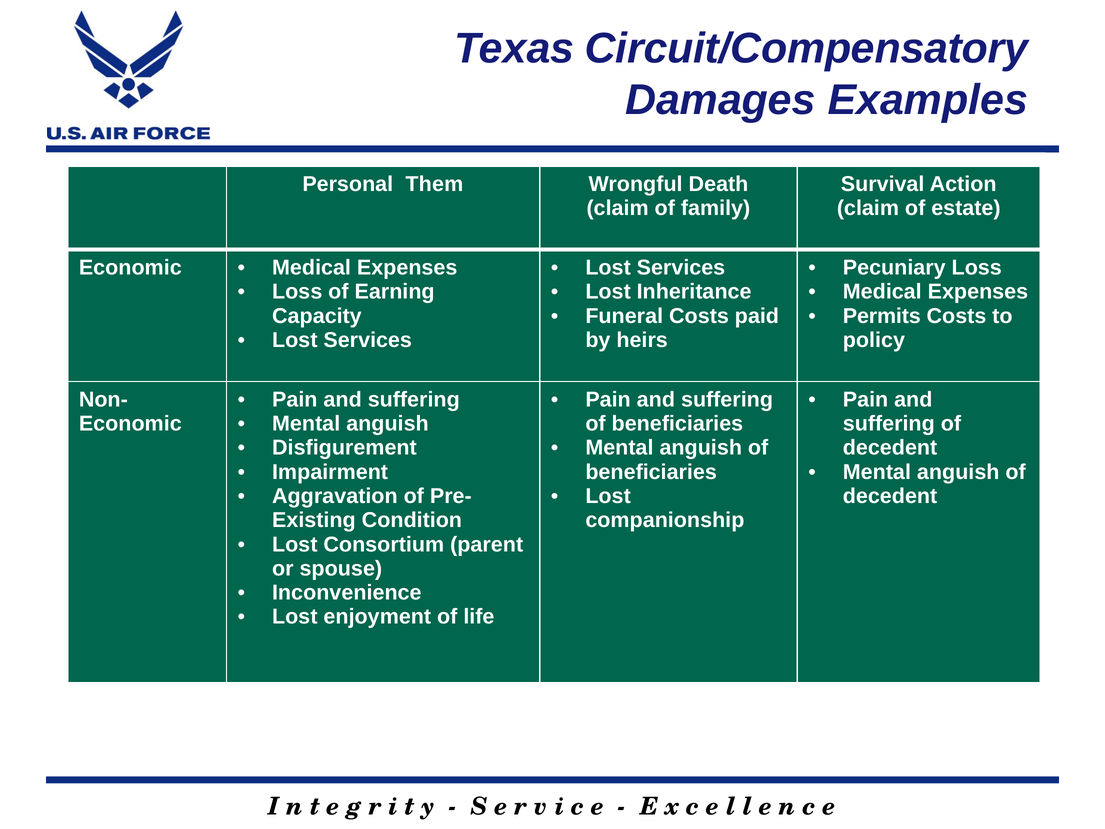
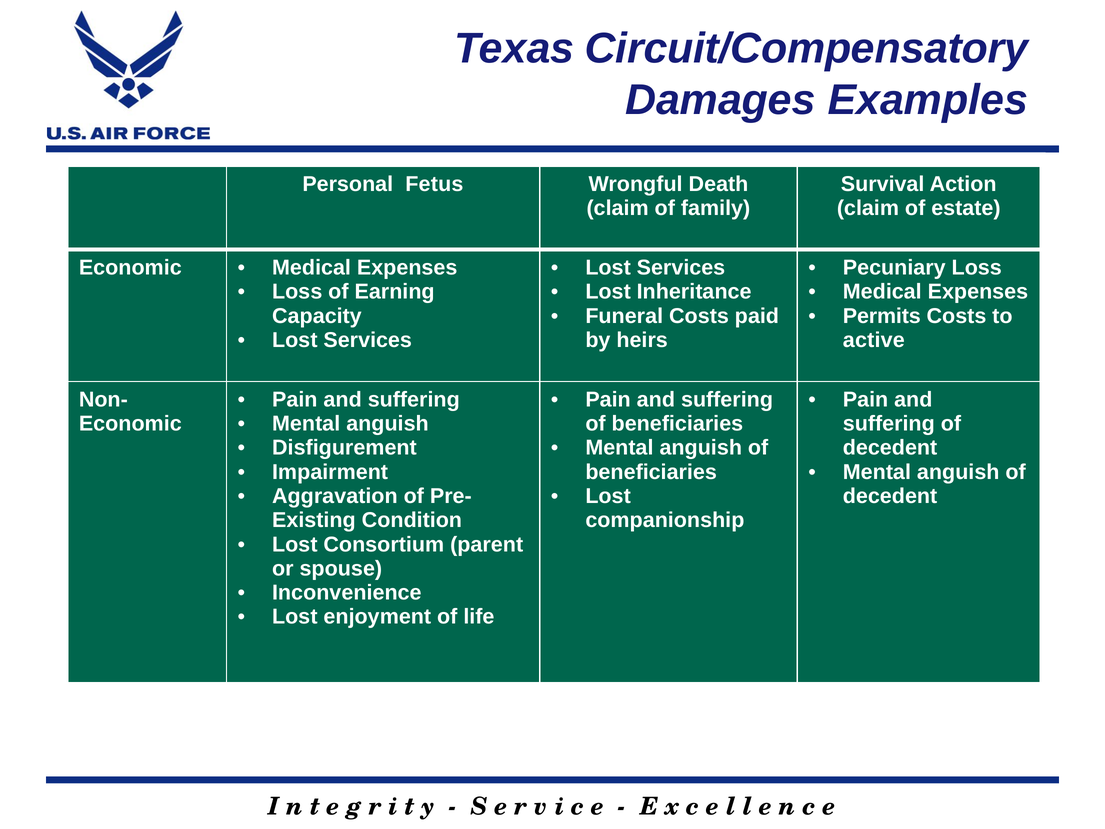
Them: Them -> Fetus
policy: policy -> active
